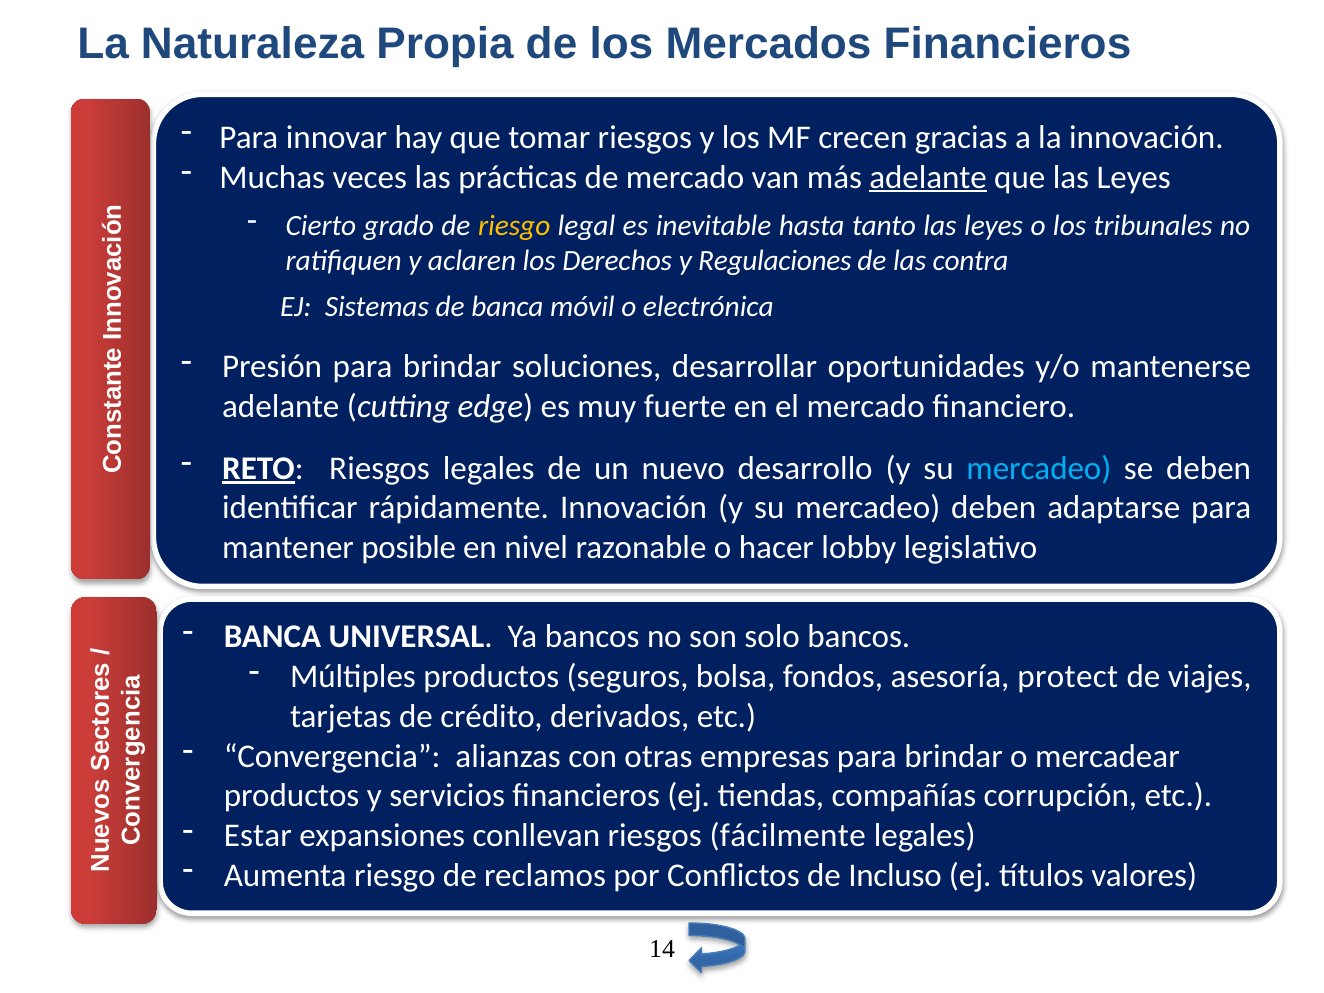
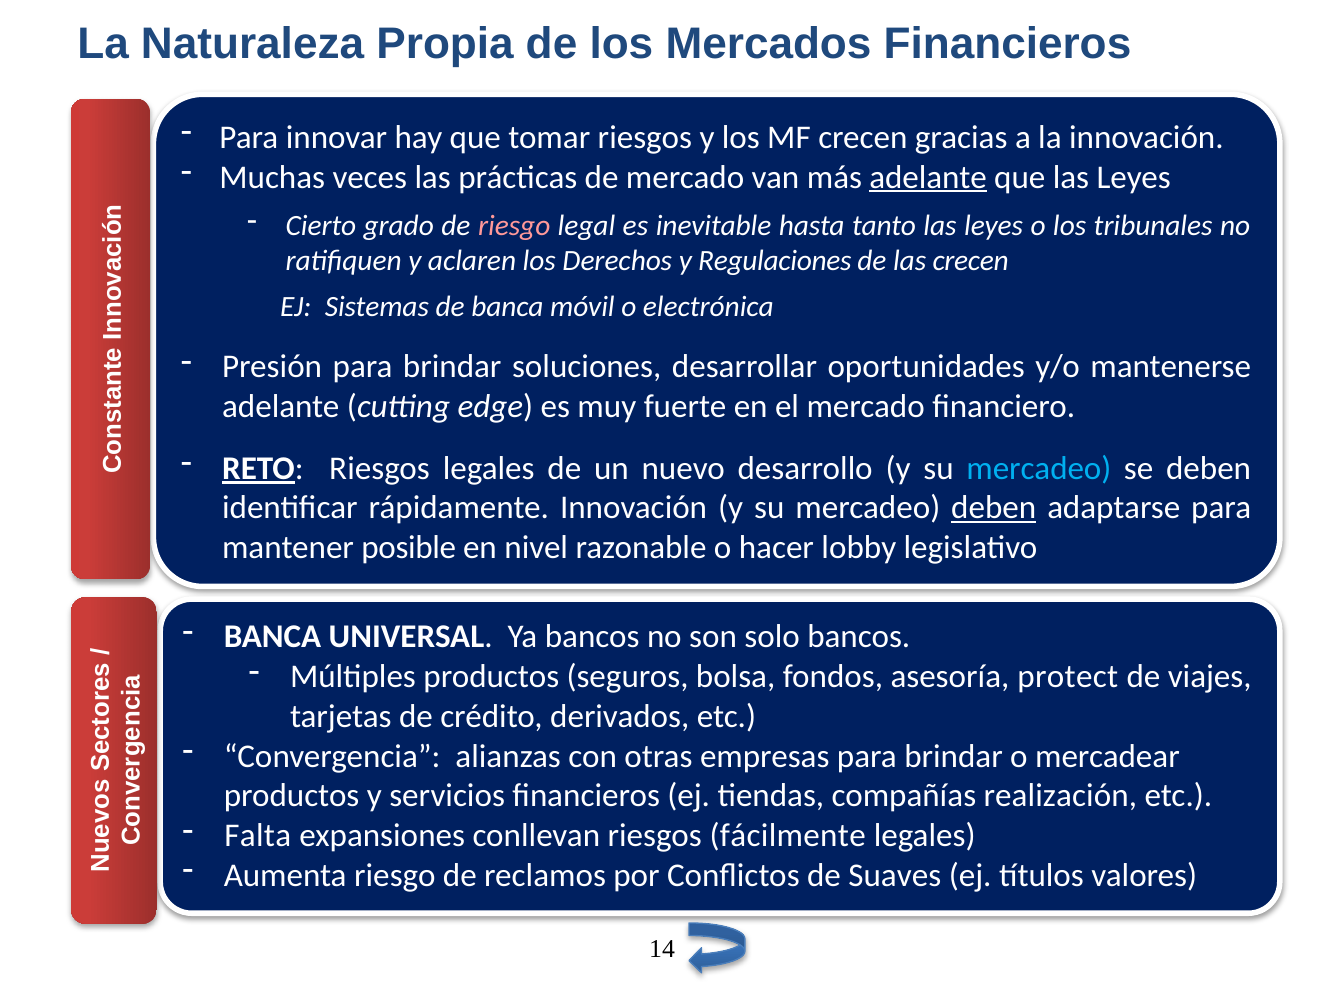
riesgo at (514, 225) colour: yellow -> pink
las contra: contra -> crecen
deben at (994, 508) underline: none -> present
corrupción: corrupción -> realización
Estar: Estar -> Falta
Incluso: Incluso -> Suaves
